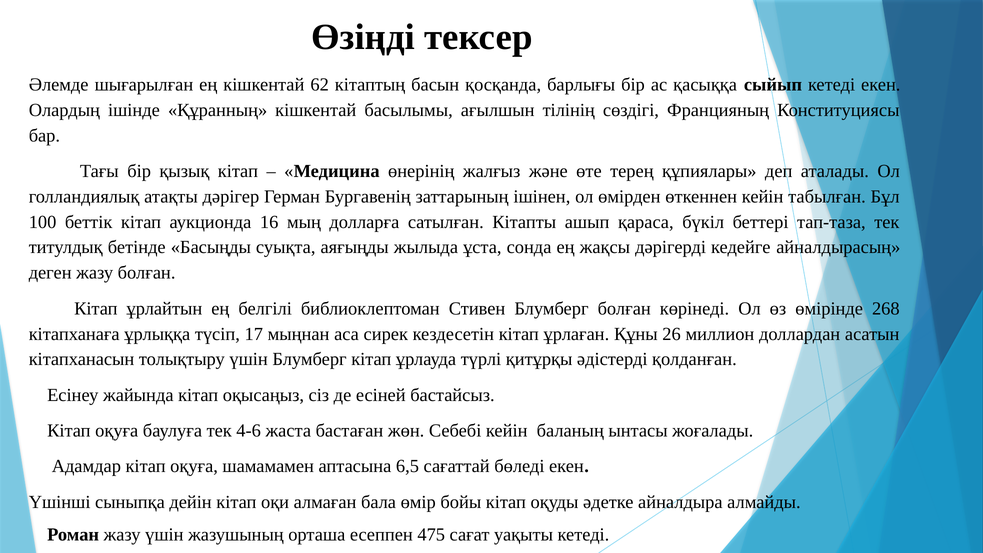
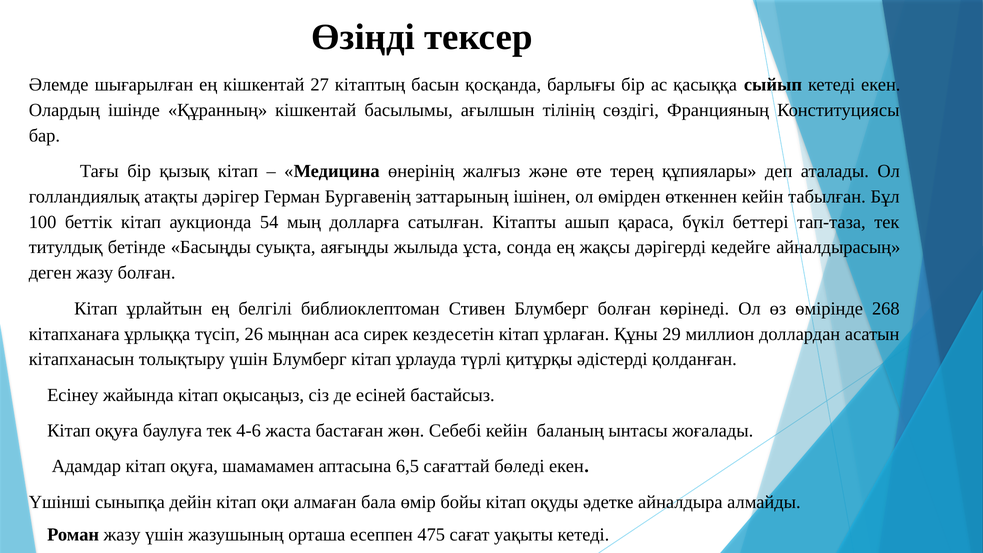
62: 62 -> 27
16: 16 -> 54
17: 17 -> 26
26: 26 -> 29
